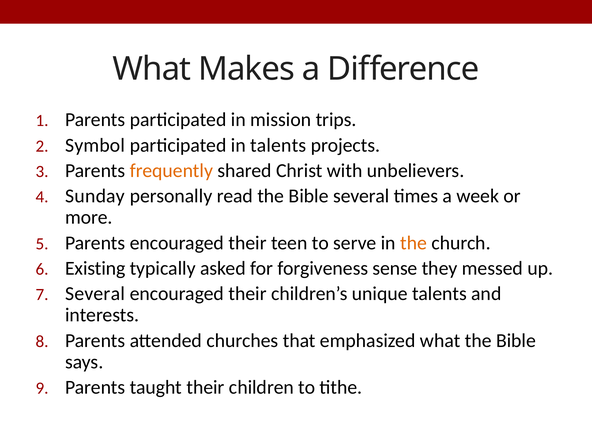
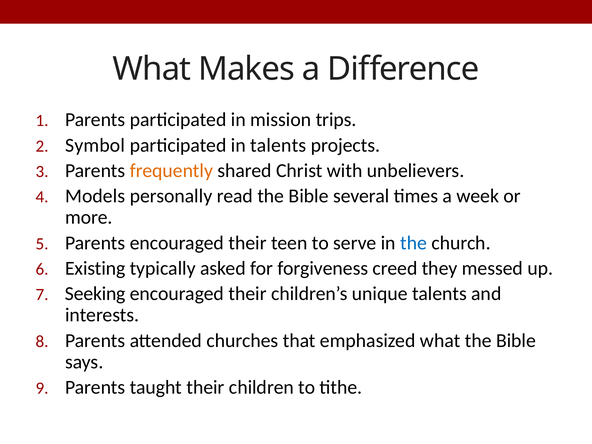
Sunday: Sunday -> Models
the at (413, 243) colour: orange -> blue
sense: sense -> creed
Several at (95, 294): Several -> Seeking
